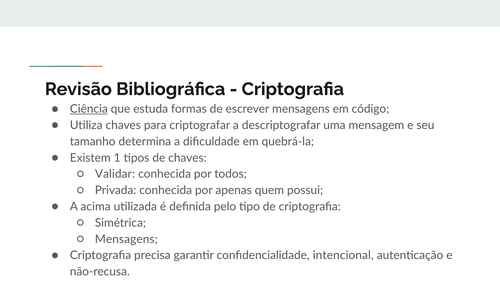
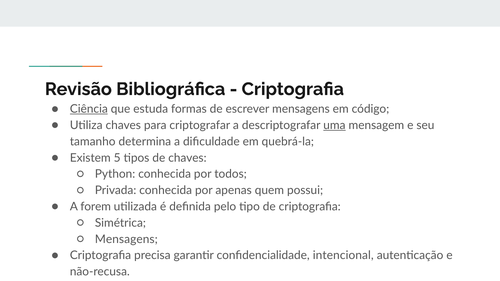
uma underline: none -> present
1: 1 -> 5
Validar: Validar -> Python
acima: acima -> forem
